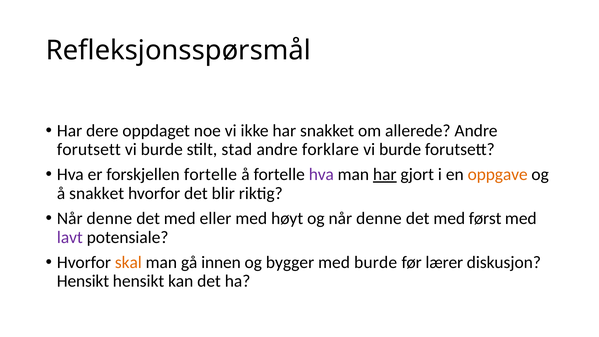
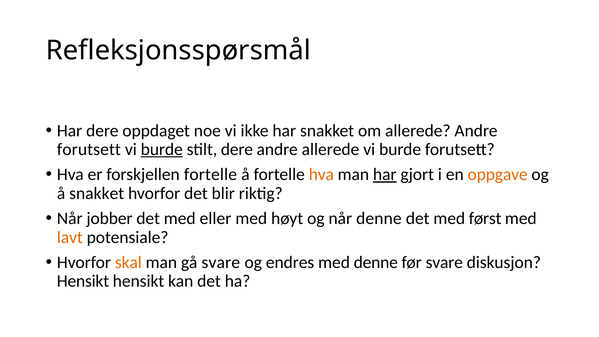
burde at (162, 149) underline: none -> present
stilt stad: stad -> dere
andre forklare: forklare -> allerede
hva at (321, 174) colour: purple -> orange
denne at (109, 218): denne -> jobber
lavt colour: purple -> orange
gå innen: innen -> svare
bygger: bygger -> endres
med burde: burde -> denne
før lærer: lærer -> svare
